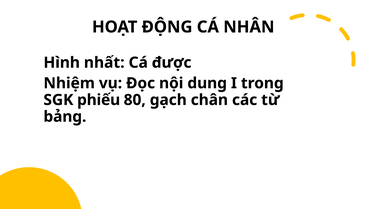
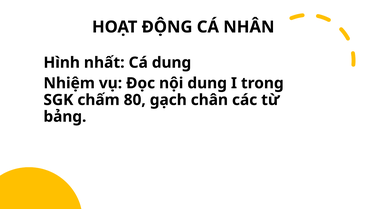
Cá được: được -> dung
phiếu: phiếu -> chấm
